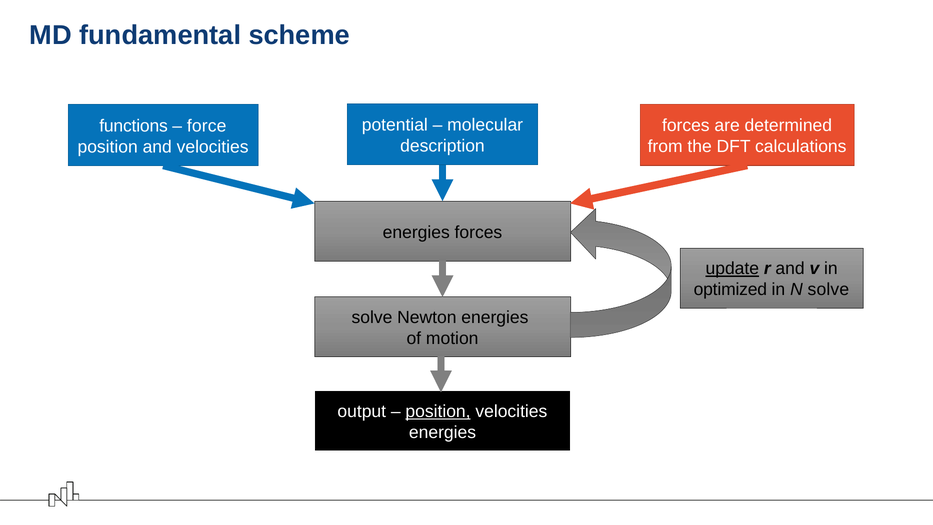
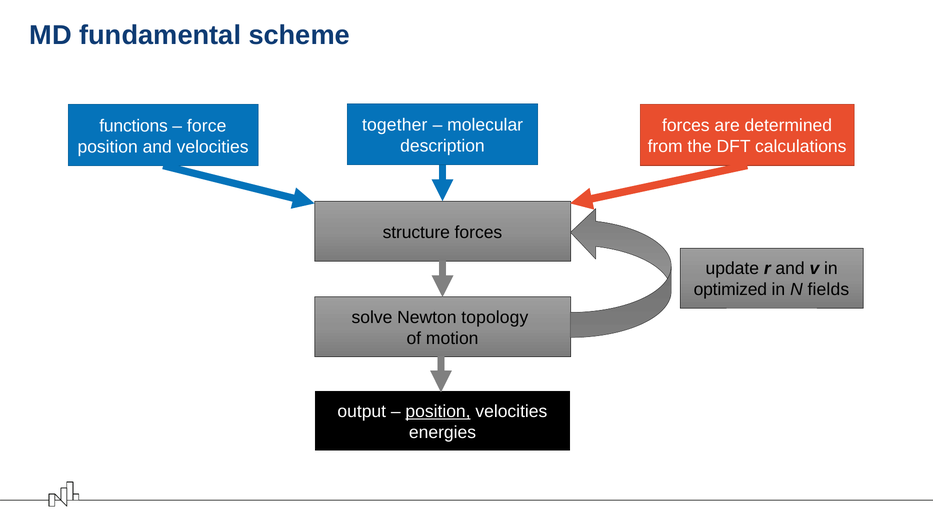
potential at (395, 125): potential -> together
energies at (416, 232): energies -> structure
update underline: present -> none
N solve: solve -> fields
Newton energies: energies -> topology
